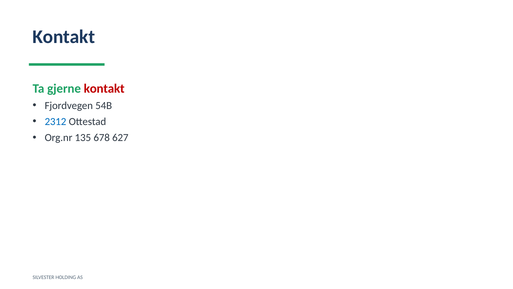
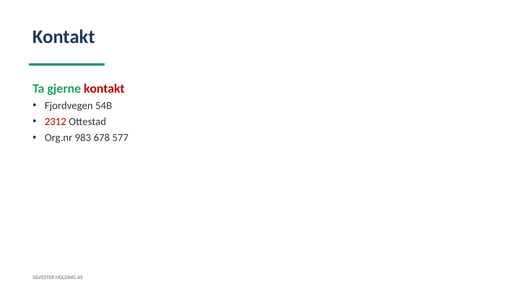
2312 colour: blue -> red
135: 135 -> 983
627: 627 -> 577
